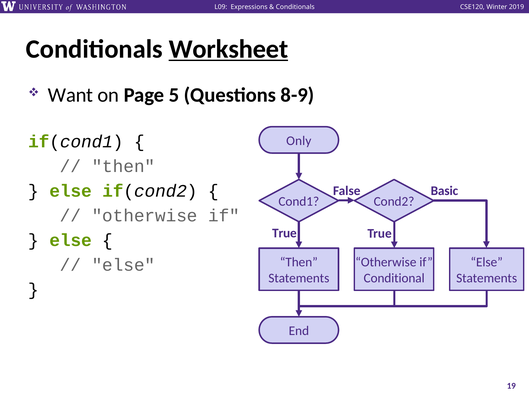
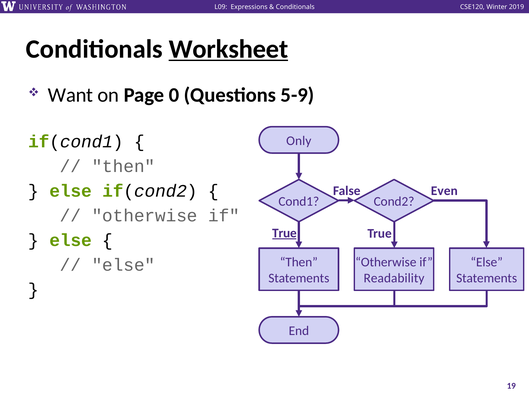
5: 5 -> 0
8-9: 8-9 -> 5-9
Basic: Basic -> Even
True at (284, 234) underline: none -> present
Conditional: Conditional -> Readability
